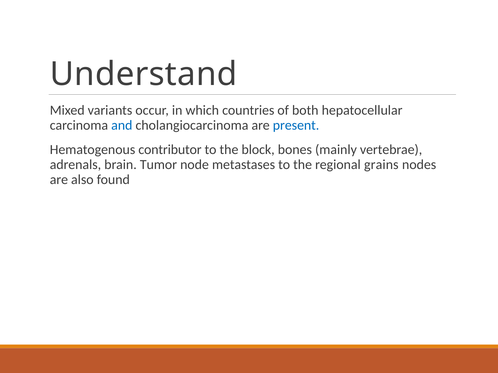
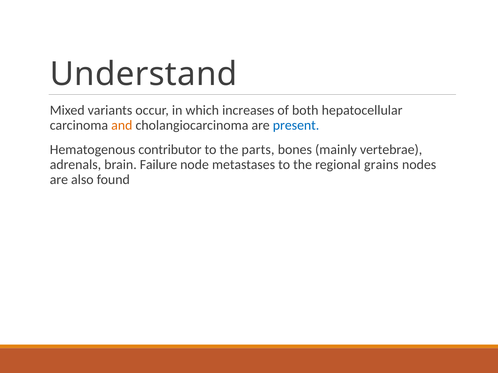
countries: countries -> increases
and colour: blue -> orange
block: block -> parts
Tumor: Tumor -> Failure
